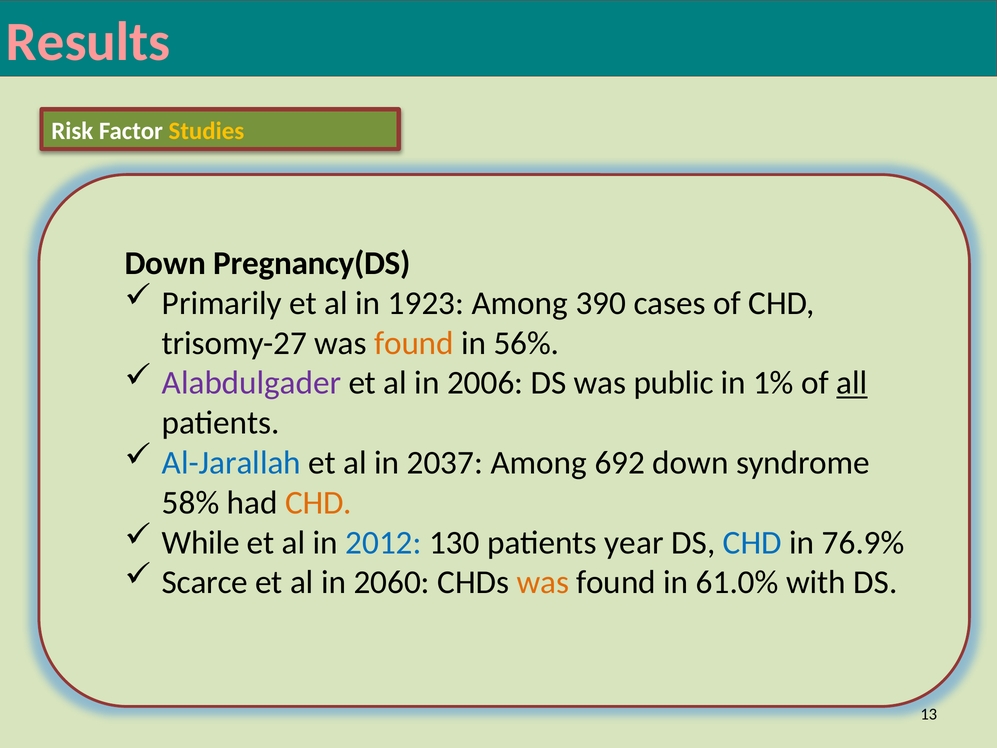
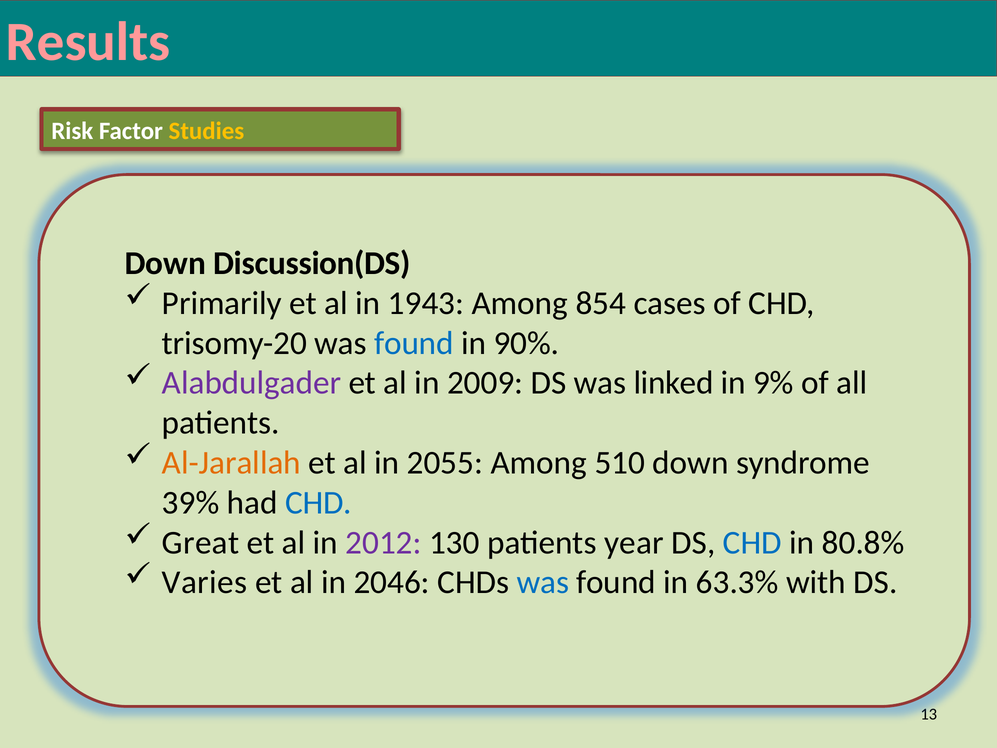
Pregnancy(DS: Pregnancy(DS -> Discussion(DS
1923: 1923 -> 1943
390: 390 -> 854
trisomy-27: trisomy-27 -> trisomy-20
found at (414, 343) colour: orange -> blue
56%: 56% -> 90%
2006: 2006 -> 2009
public: public -> linked
1%: 1% -> 9%
all underline: present -> none
Al-Jarallah colour: blue -> orange
2037: 2037 -> 2055
692: 692 -> 510
58%: 58% -> 39%
CHD at (318, 502) colour: orange -> blue
While: While -> Great
2012 colour: blue -> purple
76.9%: 76.9% -> 80.8%
Scarce: Scarce -> Varies
2060: 2060 -> 2046
was at (543, 582) colour: orange -> blue
61.0%: 61.0% -> 63.3%
